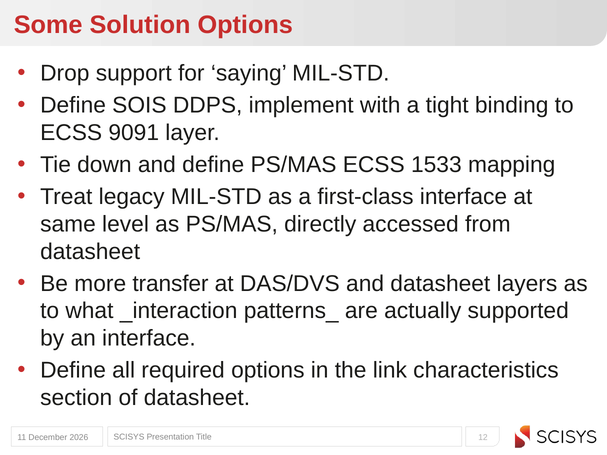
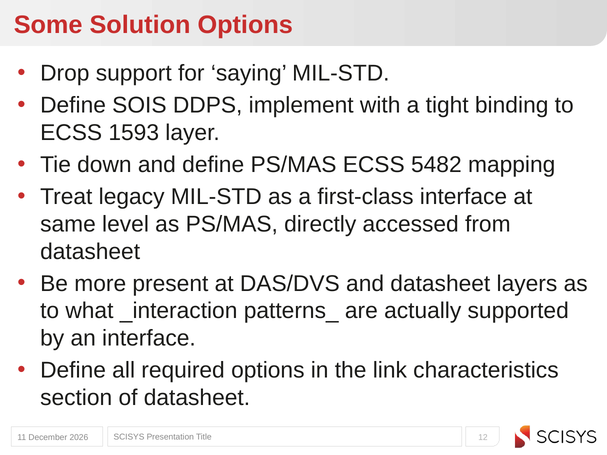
9091: 9091 -> 1593
1533: 1533 -> 5482
transfer: transfer -> present
